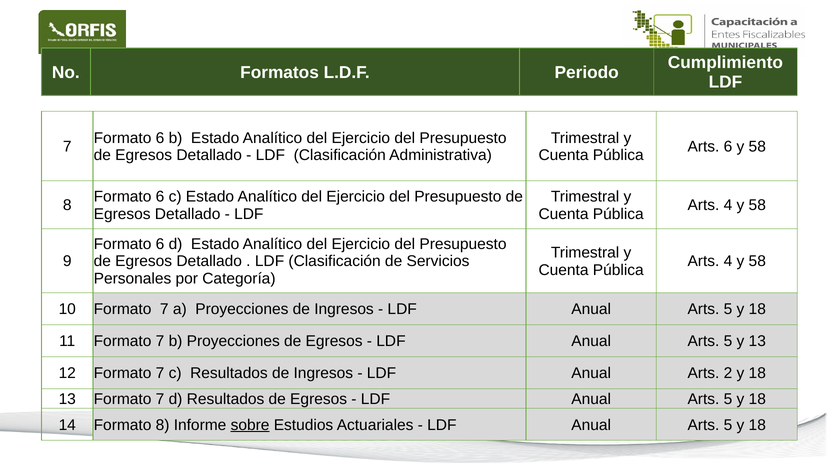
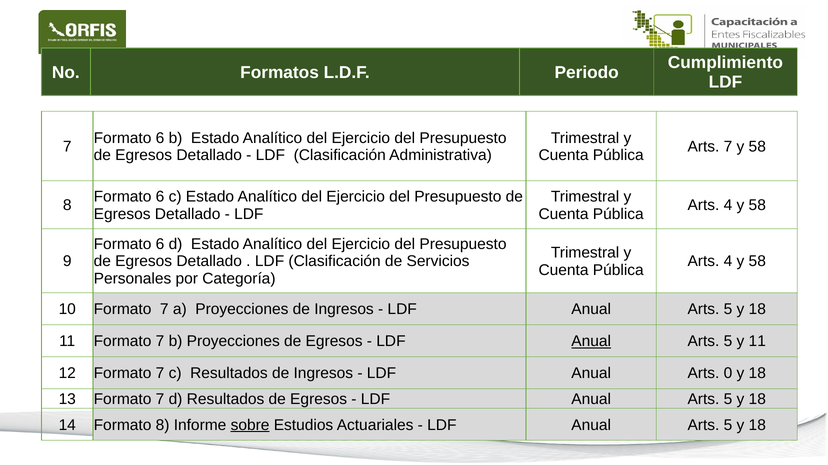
Arts 6: 6 -> 7
Anual at (591, 342) underline: none -> present
y 13: 13 -> 11
2: 2 -> 0
